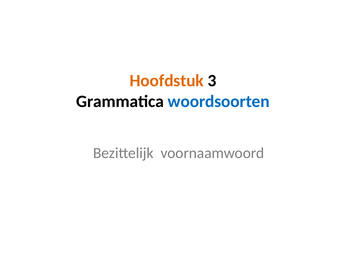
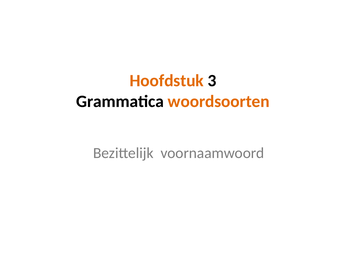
woordsoorten colour: blue -> orange
